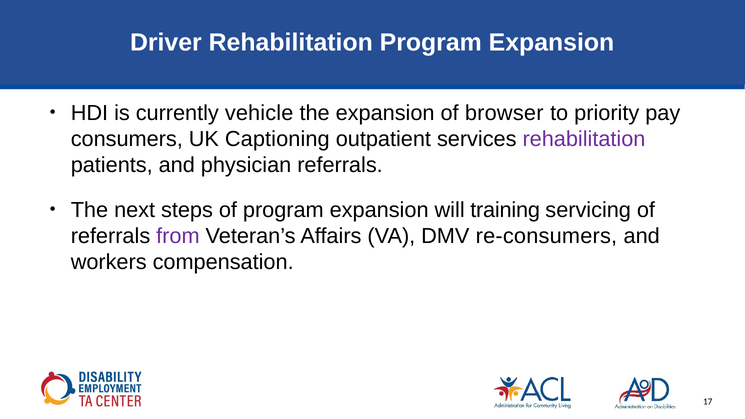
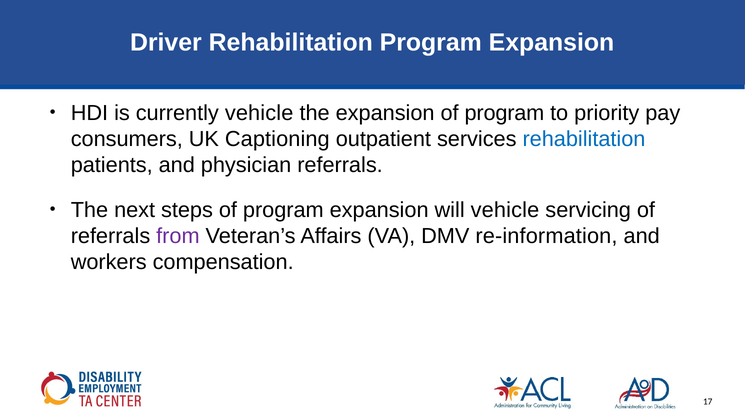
expansion of browser: browser -> program
rehabilitation at (584, 139) colour: purple -> blue
will training: training -> vehicle
re-consumers: re-consumers -> re-information
